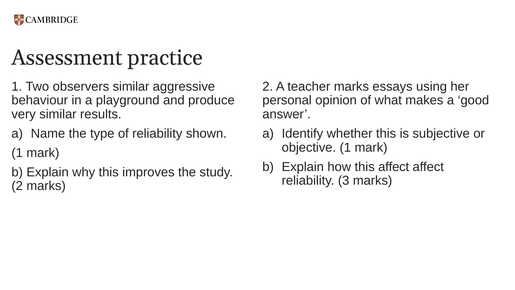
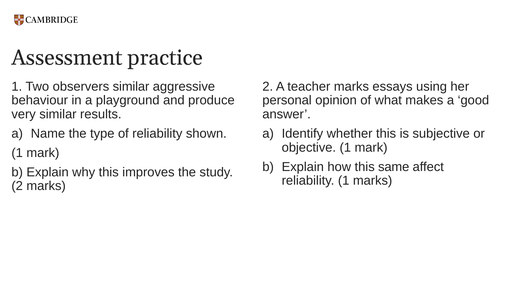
this affect: affect -> same
reliability 3: 3 -> 1
